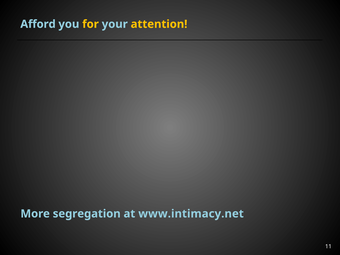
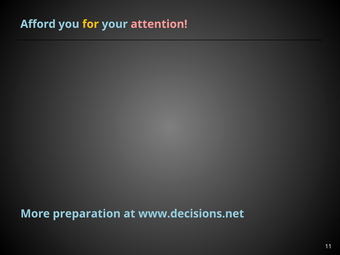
attention colour: yellow -> pink
segregation: segregation -> preparation
www.intimacy.net: www.intimacy.net -> www.decisions.net
